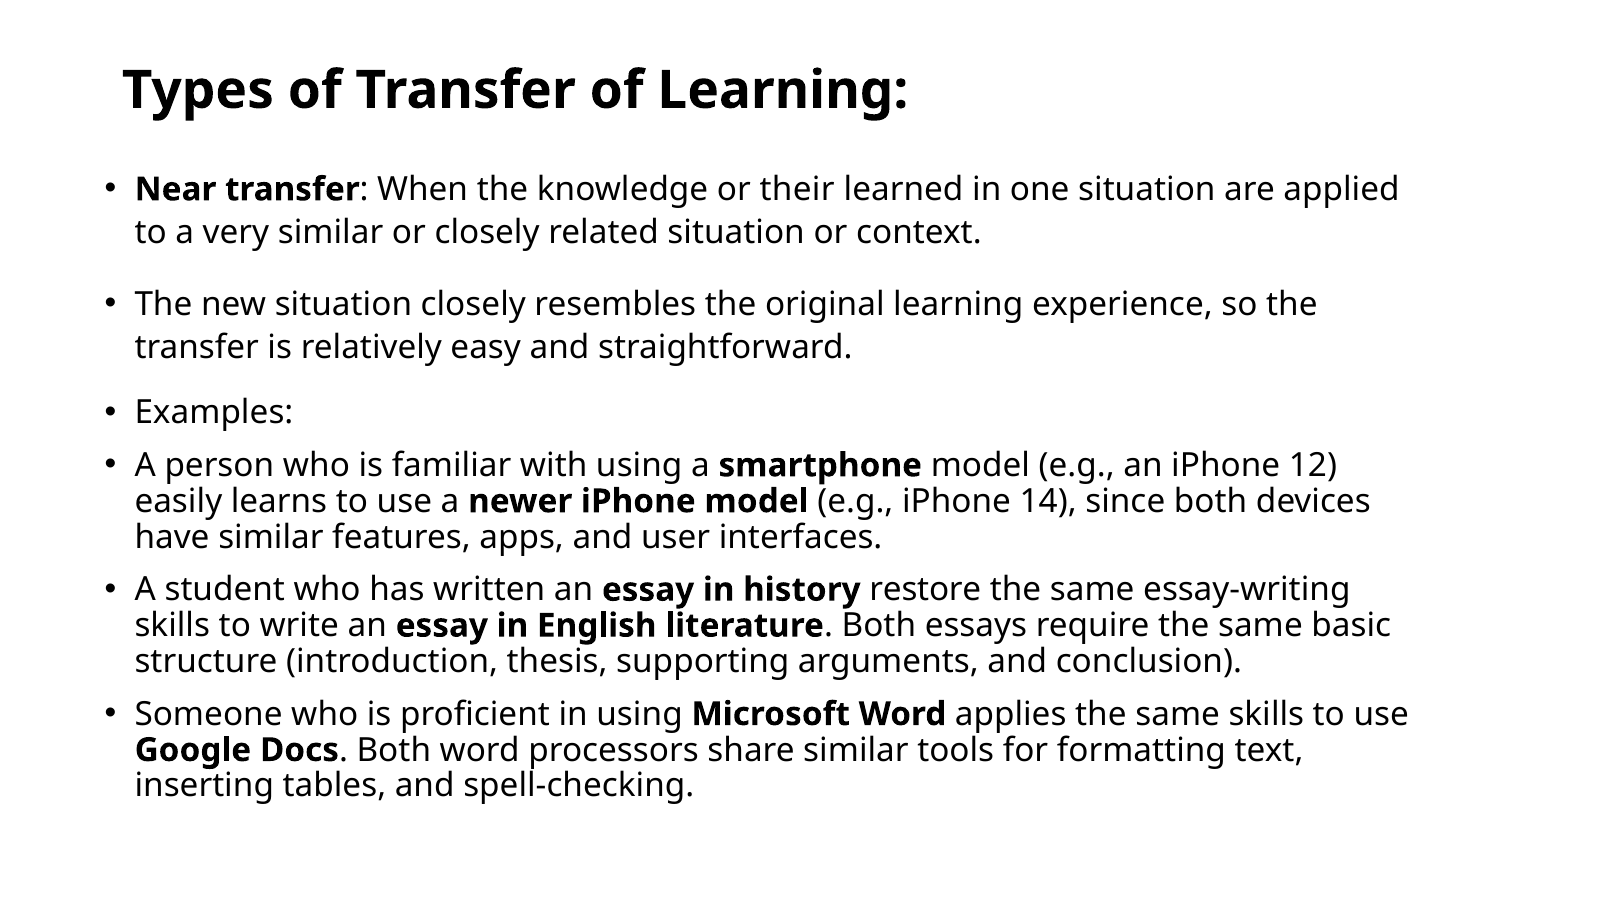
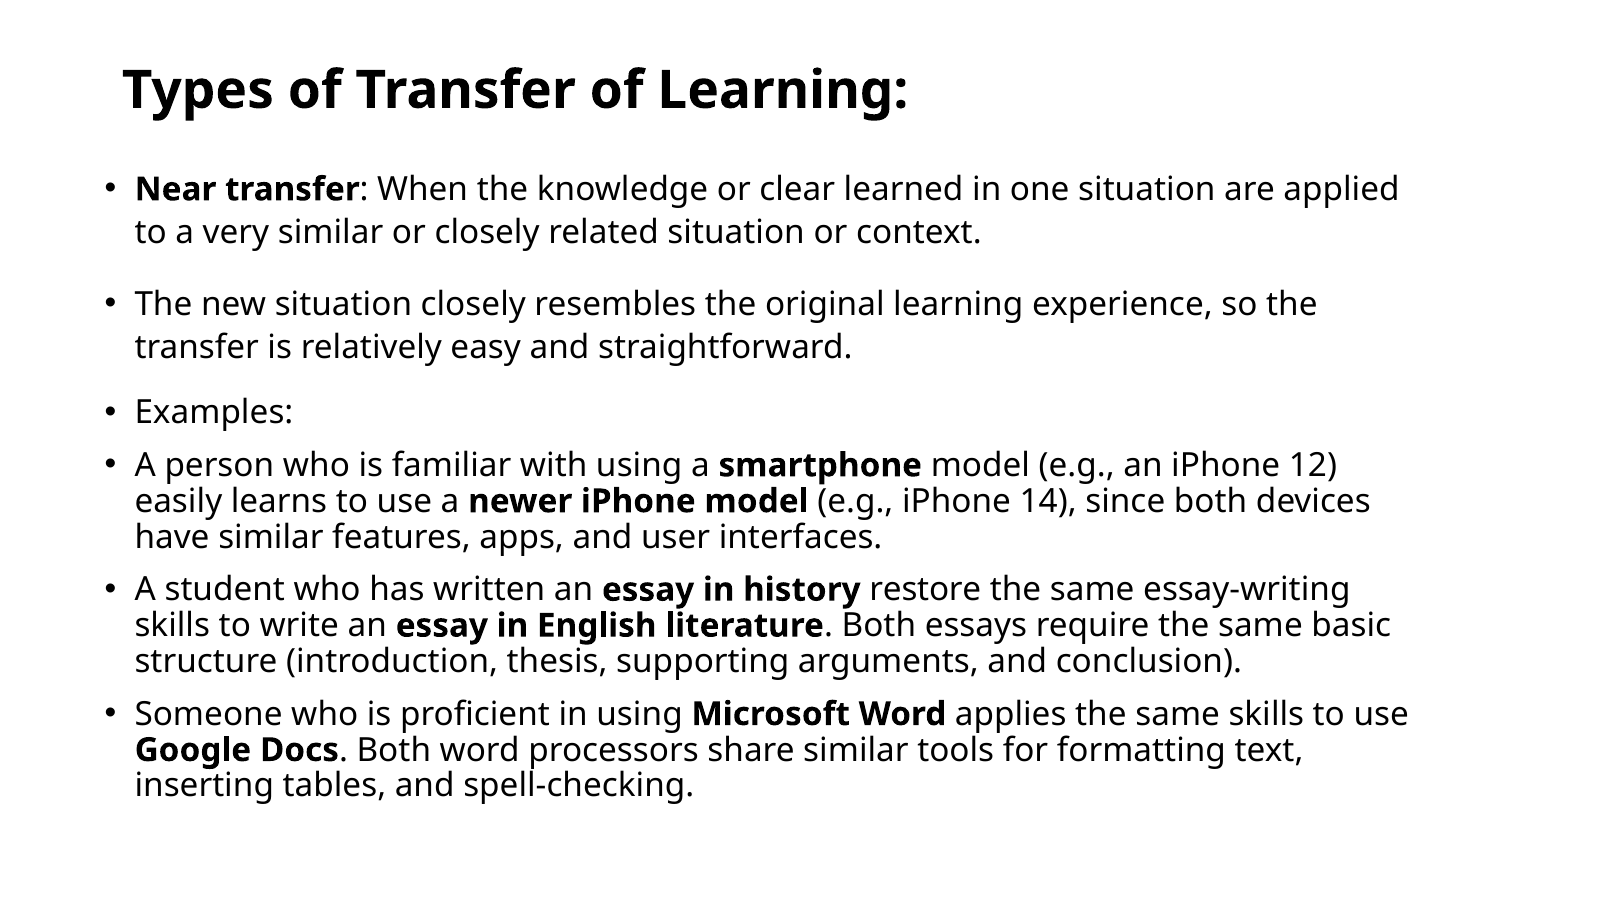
their: their -> clear
